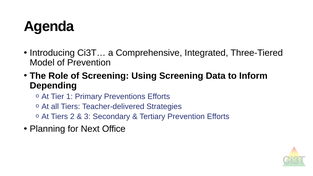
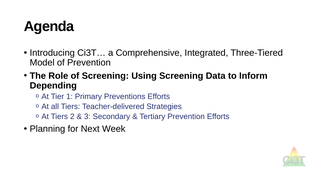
Office: Office -> Week
